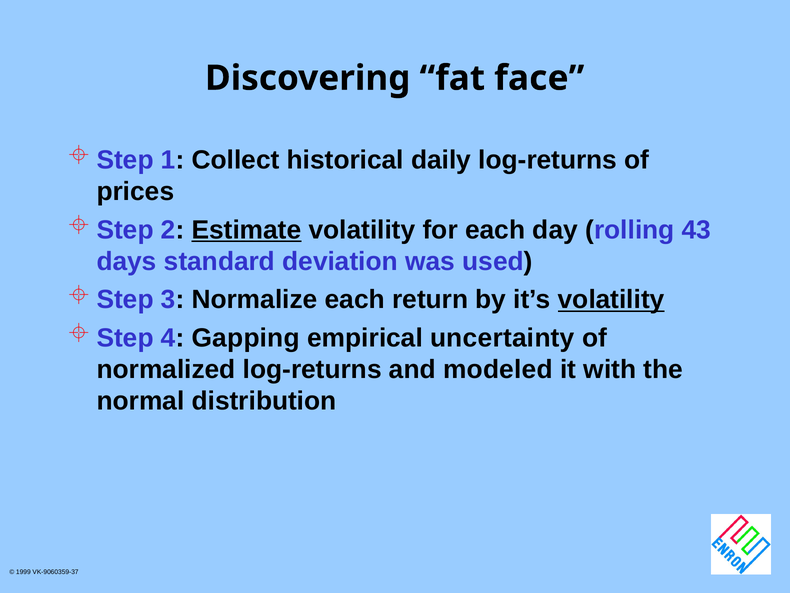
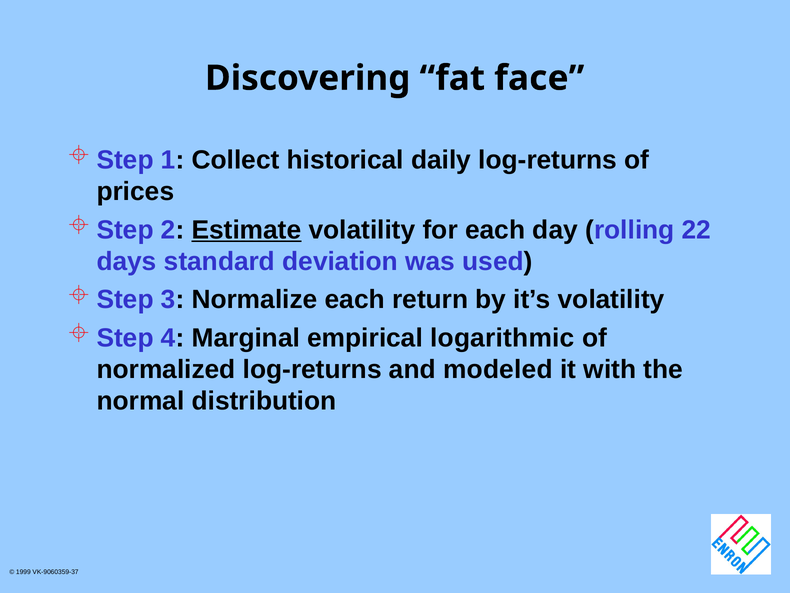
43: 43 -> 22
volatility at (611, 300) underline: present -> none
Gapping: Gapping -> Marginal
uncertainty: uncertainty -> logarithmic
